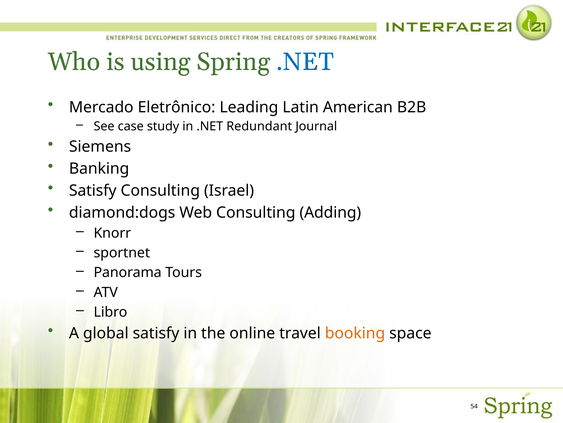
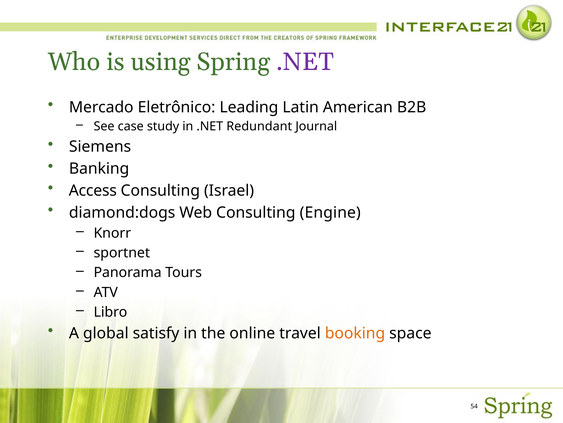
.NET at (305, 62) colour: blue -> purple
Satisfy at (93, 190): Satisfy -> Access
Adding: Adding -> Engine
